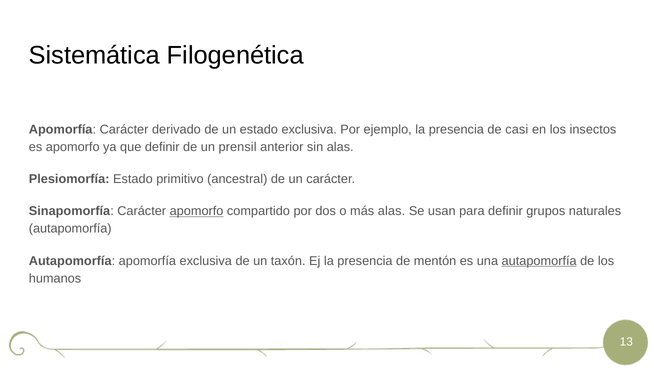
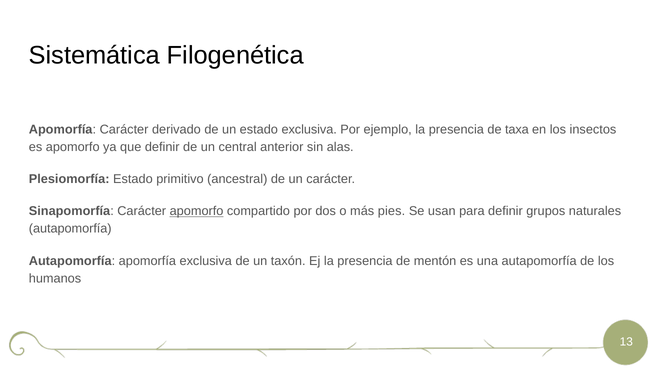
casi: casi -> taxa
prensil: prensil -> central
más alas: alas -> pies
autapomorfía at (539, 261) underline: present -> none
